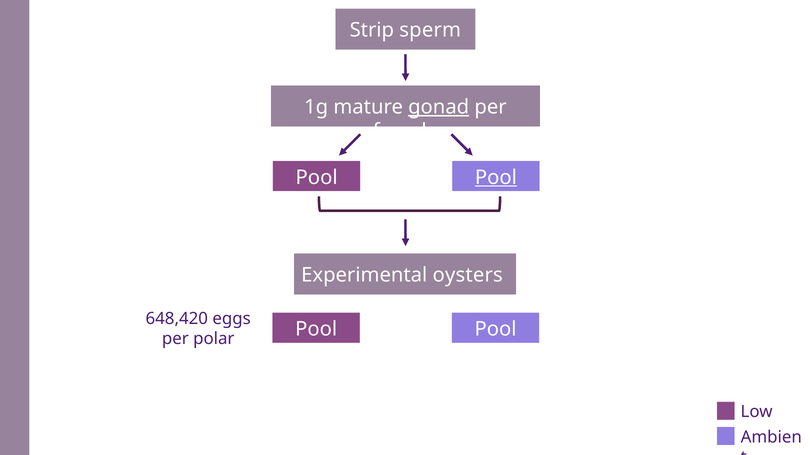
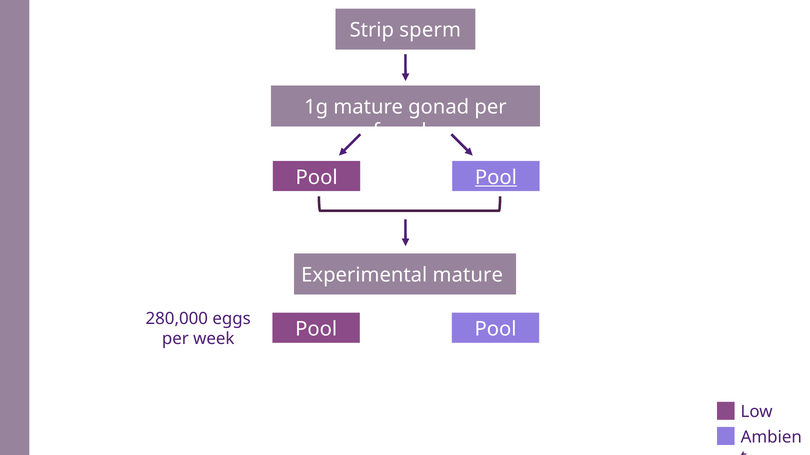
gonad underline: present -> none
Experimental oysters: oysters -> mature
648,420: 648,420 -> 280,000
polar: polar -> week
